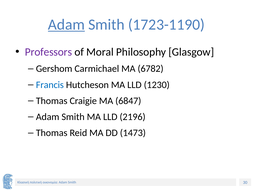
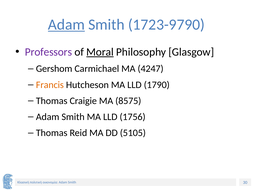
1723-1190: 1723-1190 -> 1723-9790
Moral underline: none -> present
6782: 6782 -> 4247
Francis colour: blue -> orange
1230: 1230 -> 1790
6847: 6847 -> 8575
2196: 2196 -> 1756
1473: 1473 -> 5105
